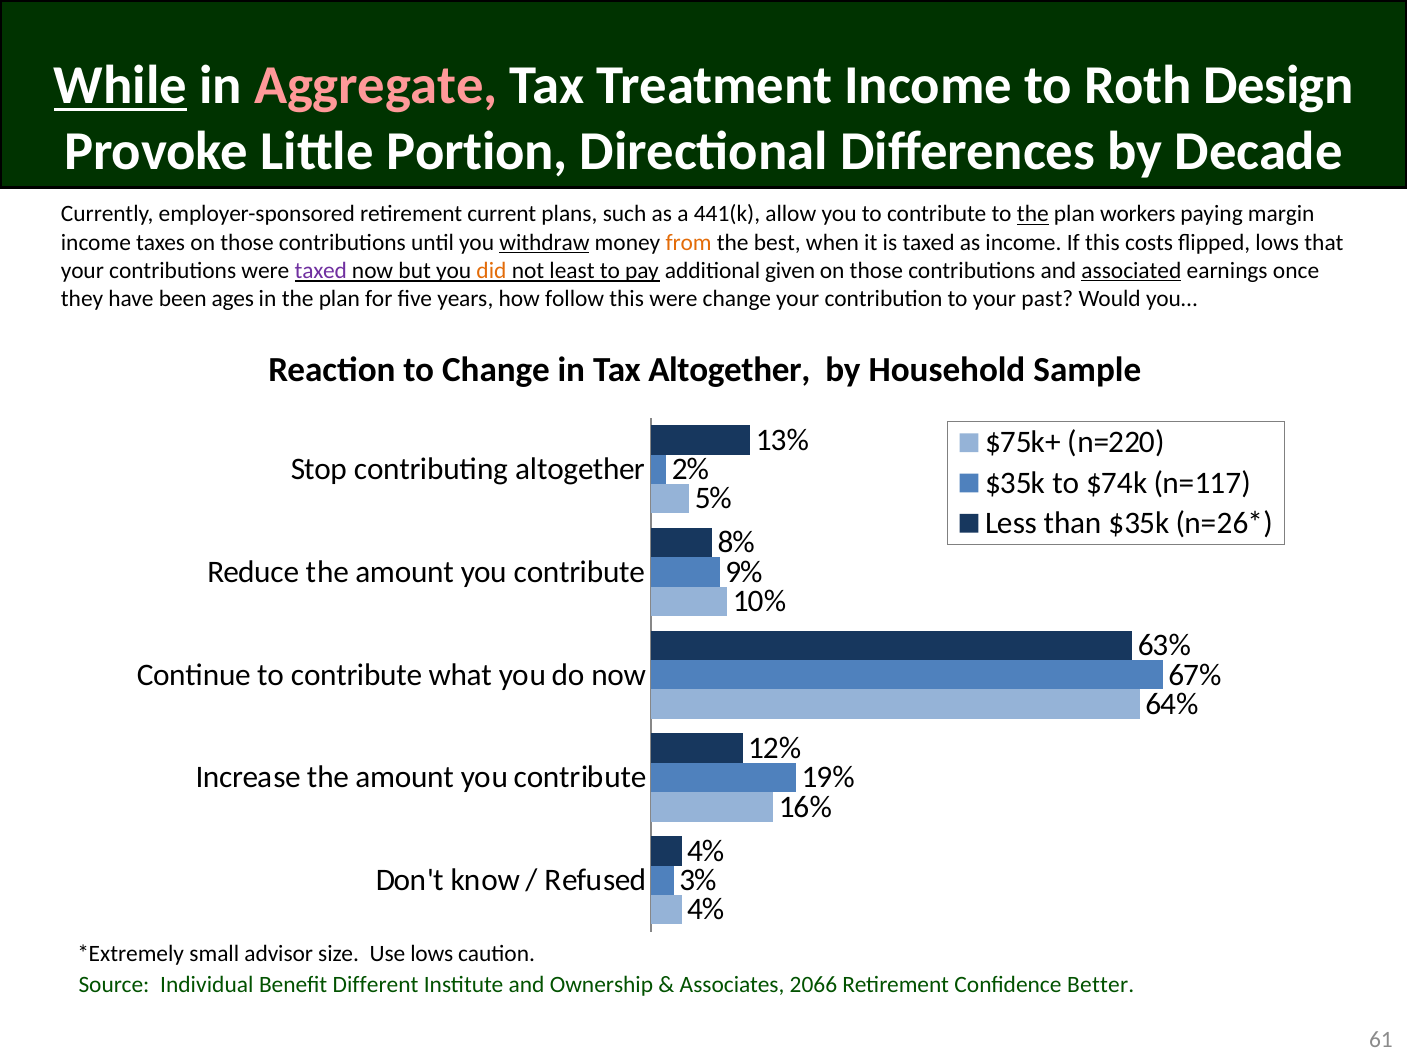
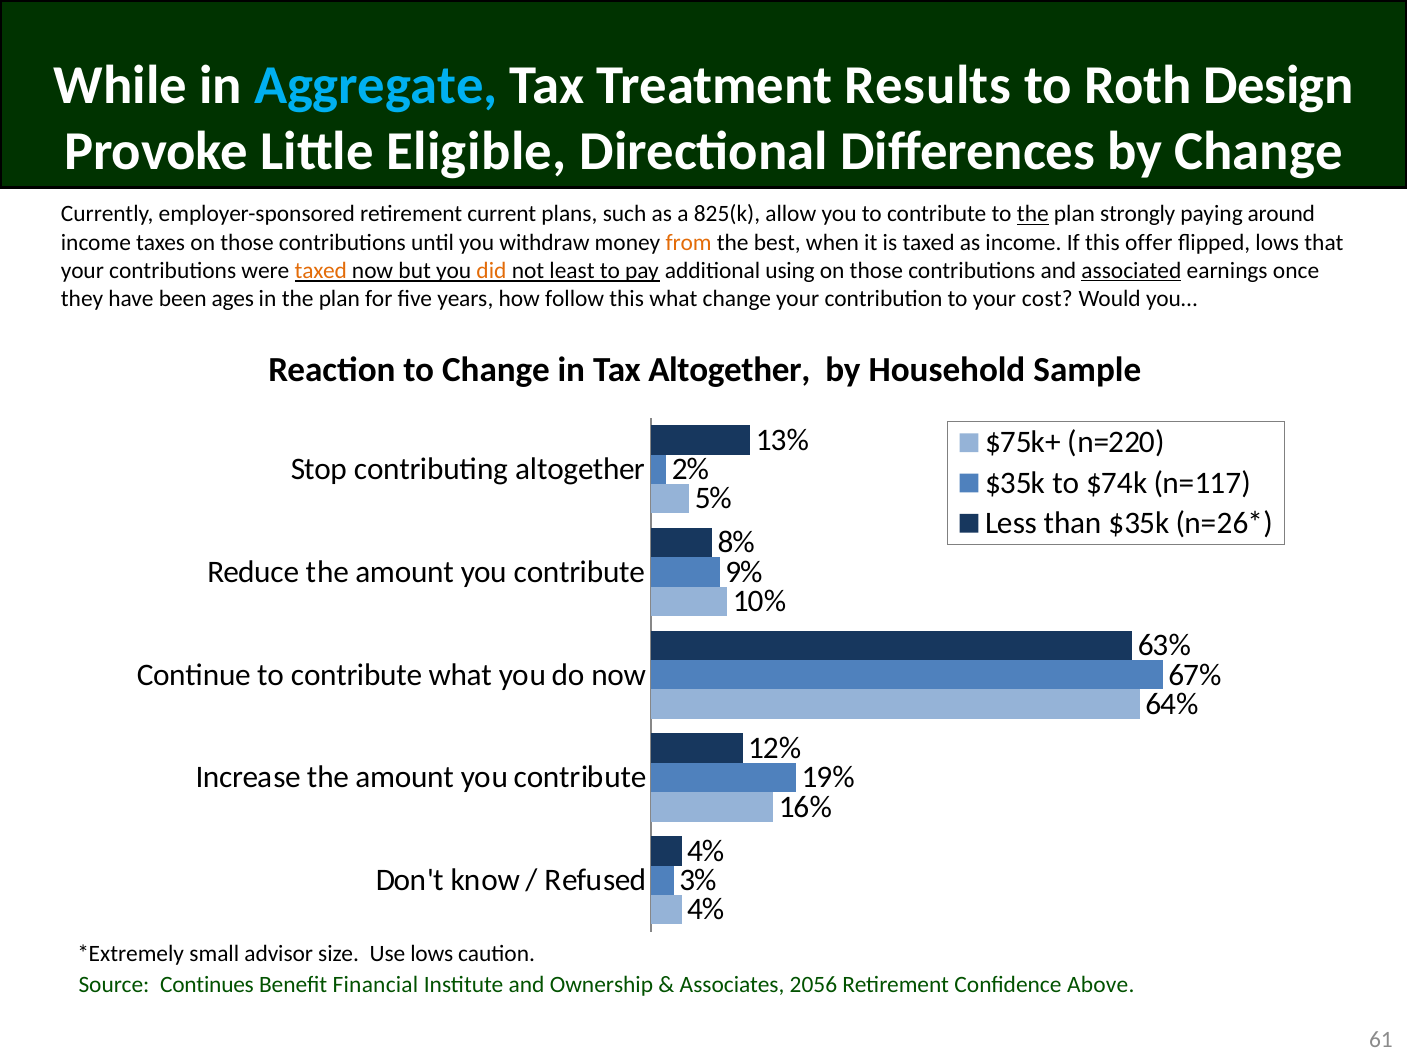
While underline: present -> none
Aggregate colour: pink -> light blue
Treatment Income: Income -> Results
Portion: Portion -> Eligible
by Decade: Decade -> Change
441(k: 441(k -> 825(k
workers: workers -> strongly
margin: margin -> around
withdraw underline: present -> none
costs: costs -> offer
taxed at (321, 271) colour: purple -> orange
given: given -> using
this were: were -> what
past: past -> cost
Individual: Individual -> Continues
Different: Different -> Financial
2066: 2066 -> 2056
Better: Better -> Above
